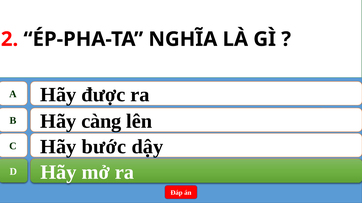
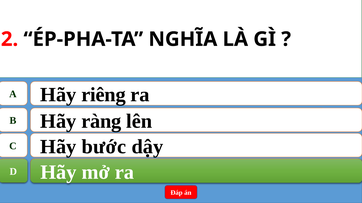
được: được -> riêng
càng: càng -> ràng
